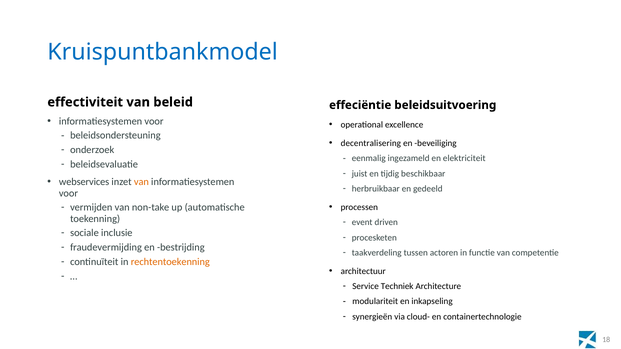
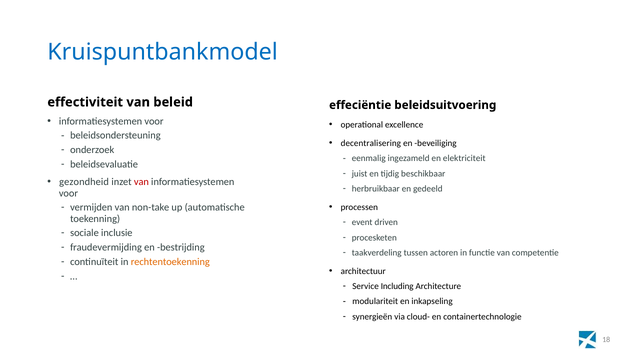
webservices: webservices -> gezondheid
van at (141, 182) colour: orange -> red
Techniek: Techniek -> Including
